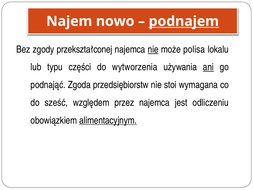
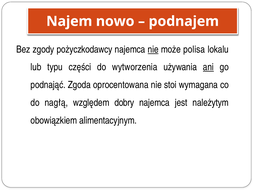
podnajem underline: present -> none
przekształconej: przekształconej -> pożyczkodawcy
przedsiębiorstw: przedsiębiorstw -> oprocentowana
sześć: sześć -> nagłą
przez: przez -> dobry
odliczeniu: odliczeniu -> należytym
alimentacyjnym underline: present -> none
